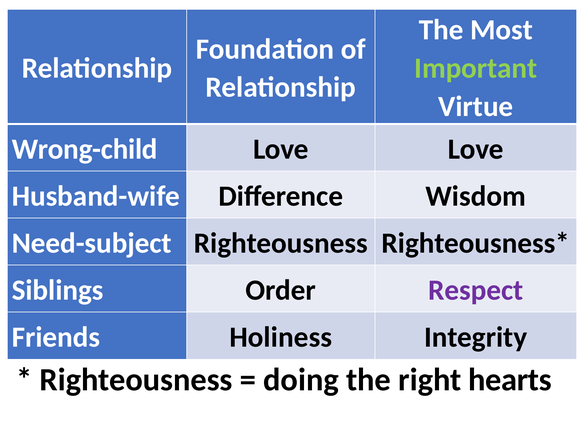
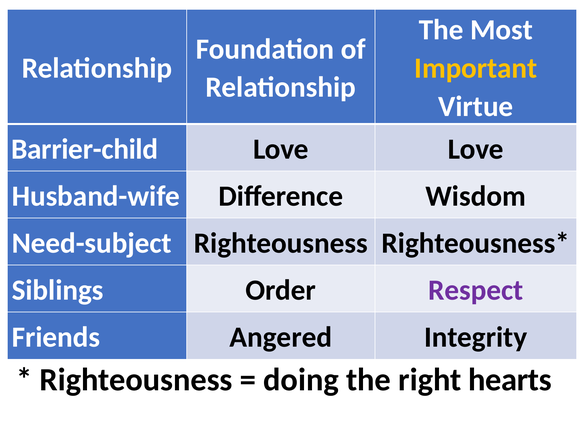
Important colour: light green -> yellow
Wrong-child: Wrong-child -> Barrier-child
Holiness: Holiness -> Angered
